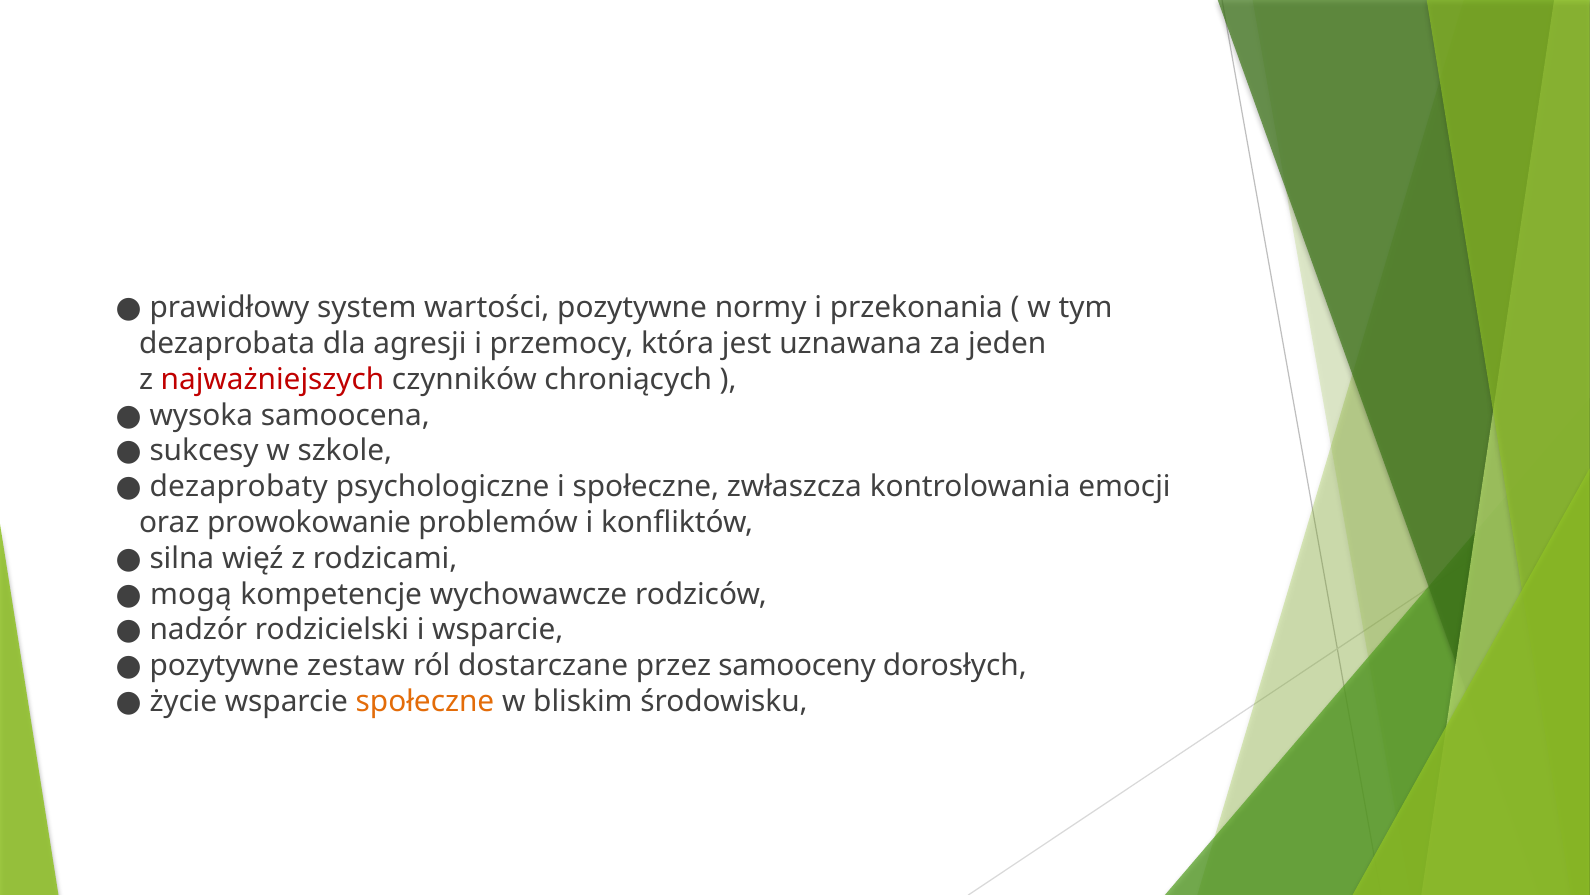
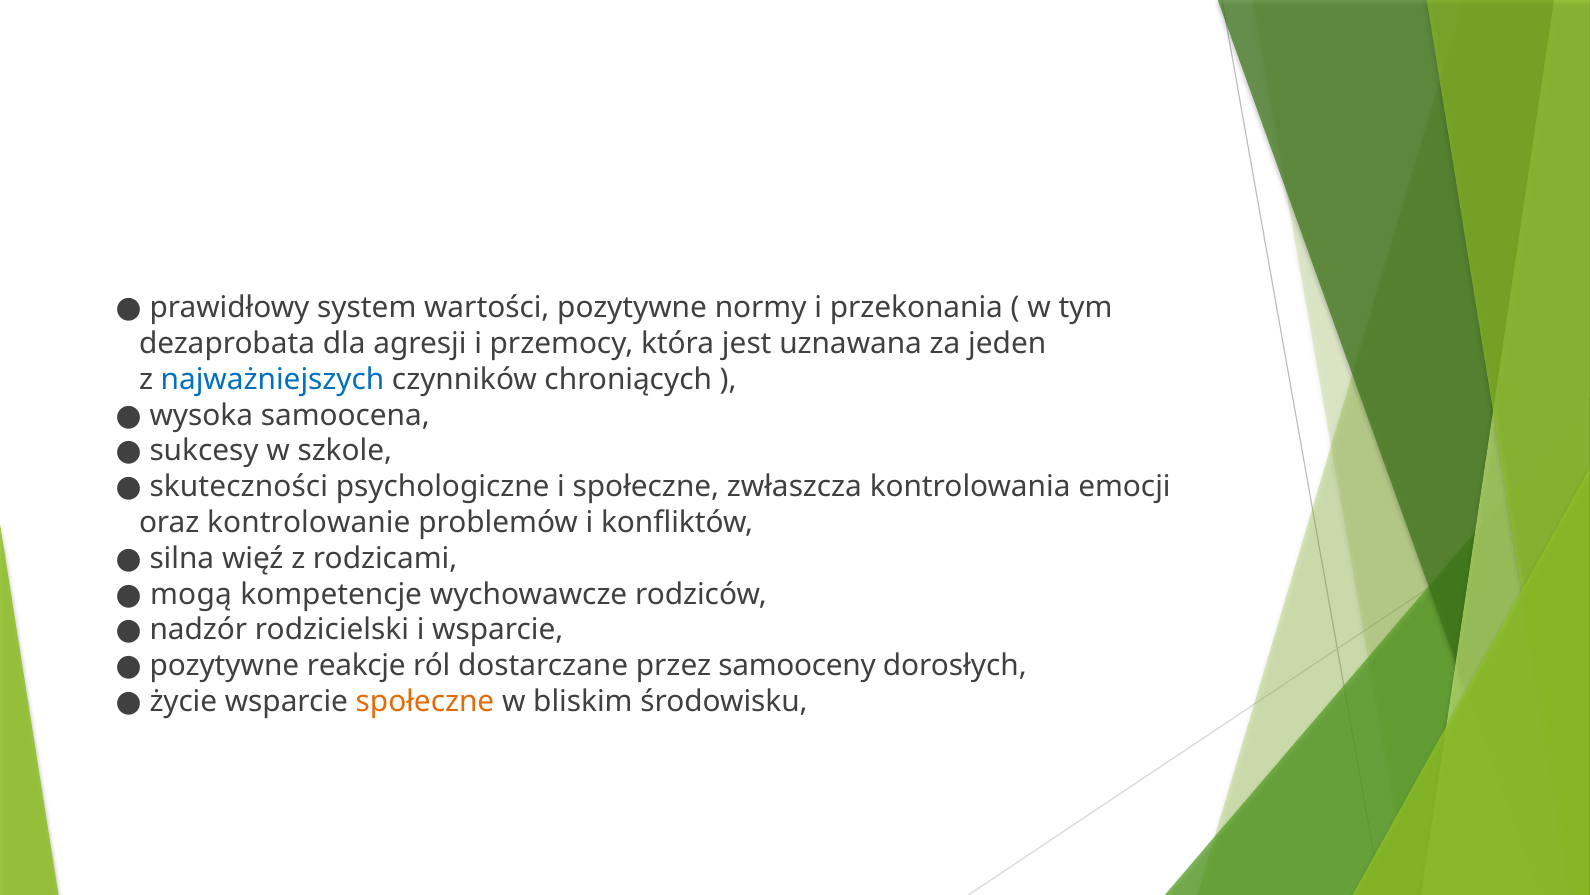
najważniejszych colour: red -> blue
dezaprobaty: dezaprobaty -> skuteczności
prowokowanie: prowokowanie -> kontrolowanie
zestaw: zestaw -> reakcje
